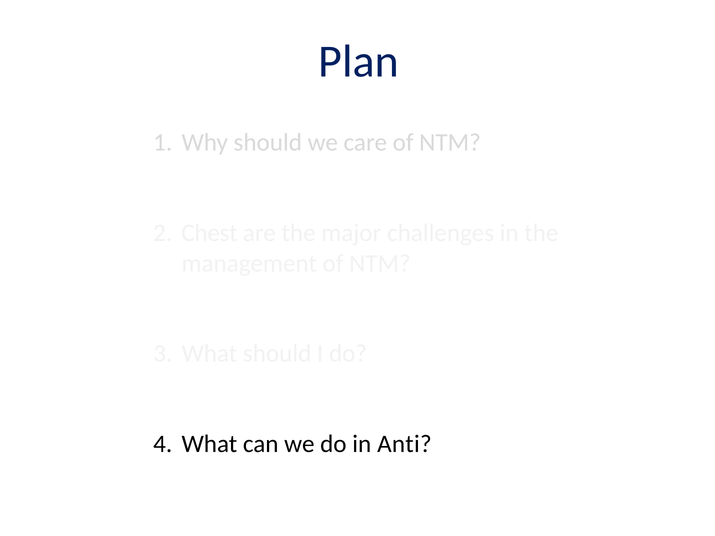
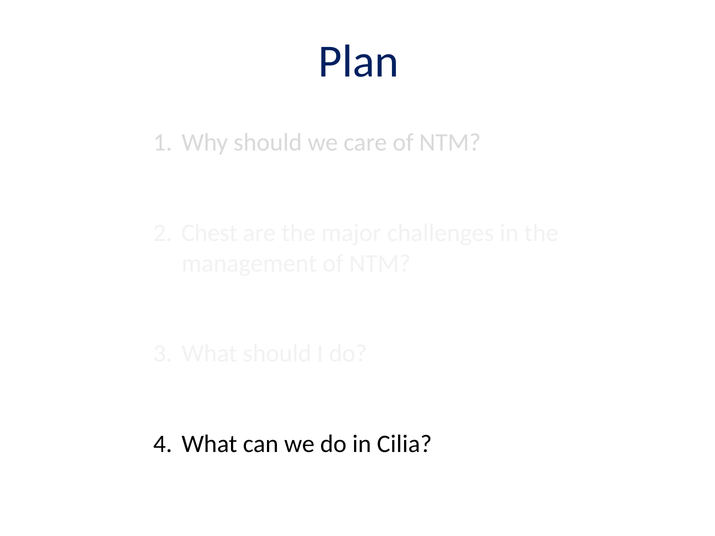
Anti: Anti -> Cilia
